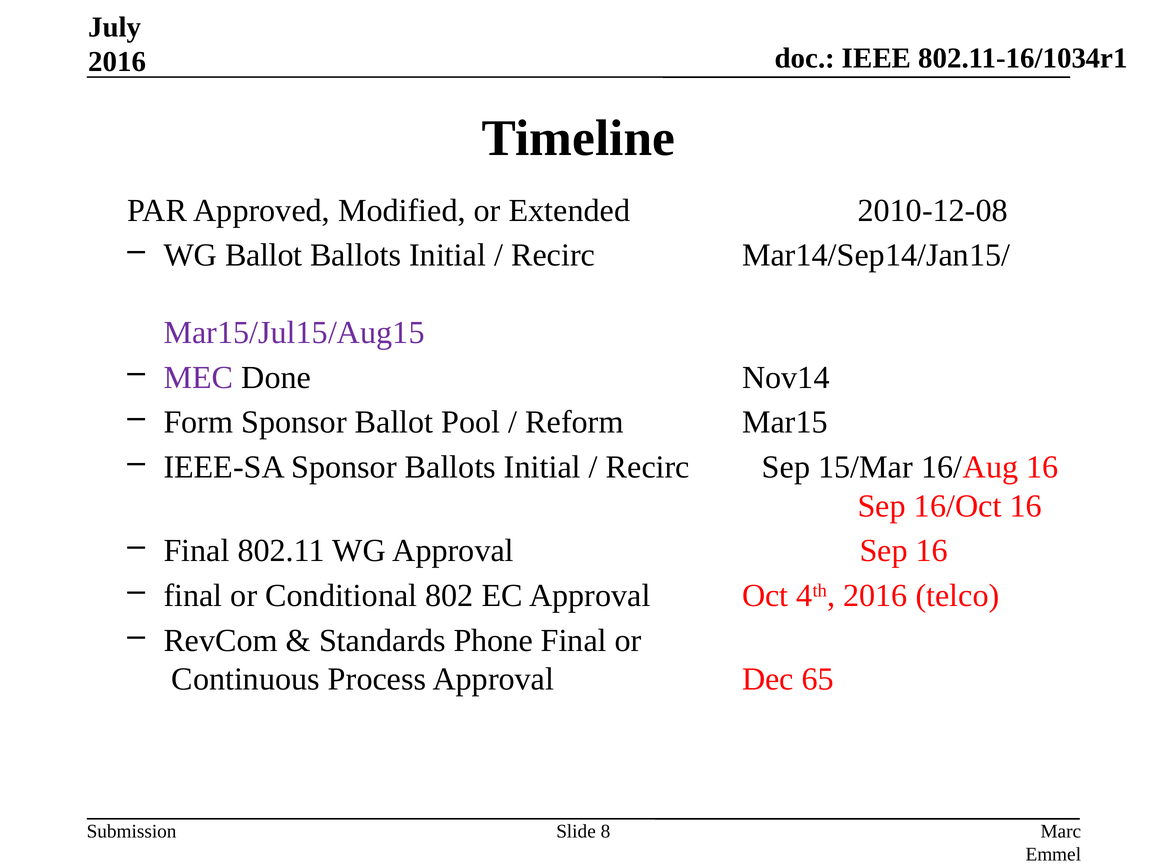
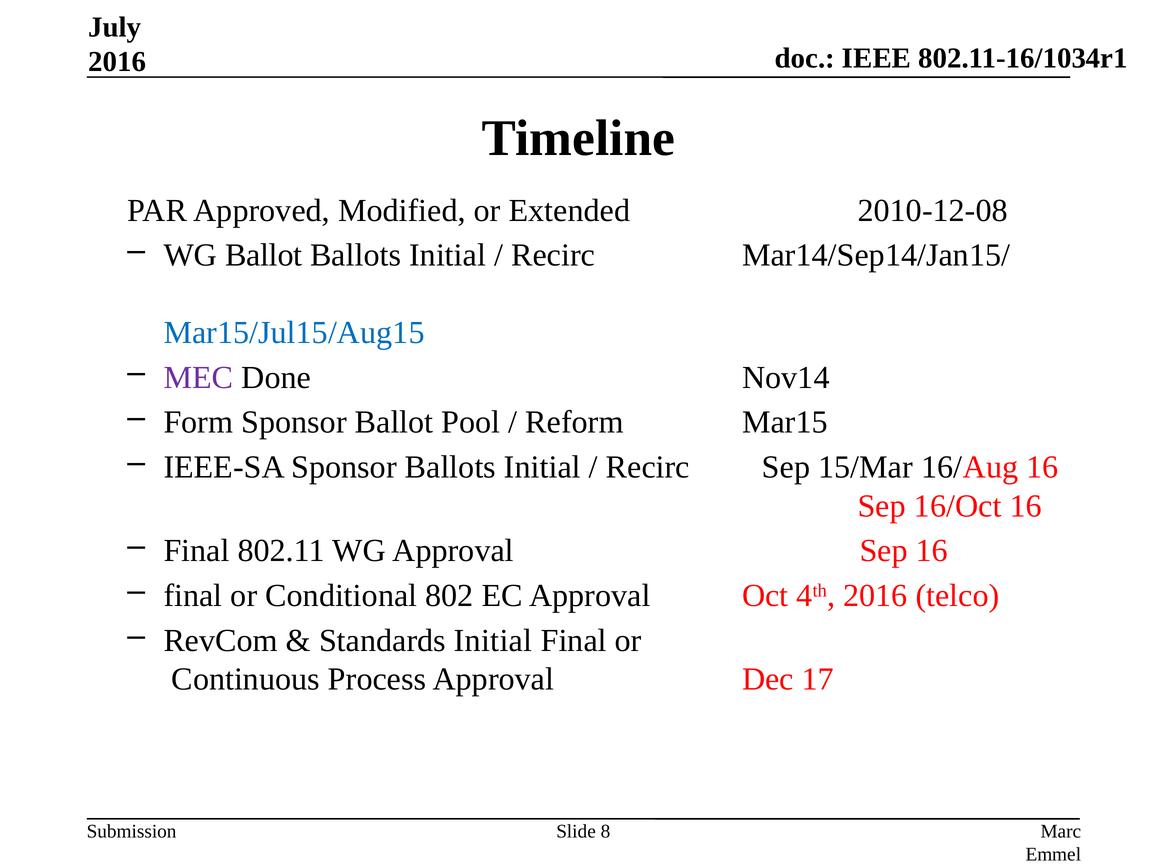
Mar15/Jul15/Aug15 colour: purple -> blue
Standards Phone: Phone -> Initial
65: 65 -> 17
